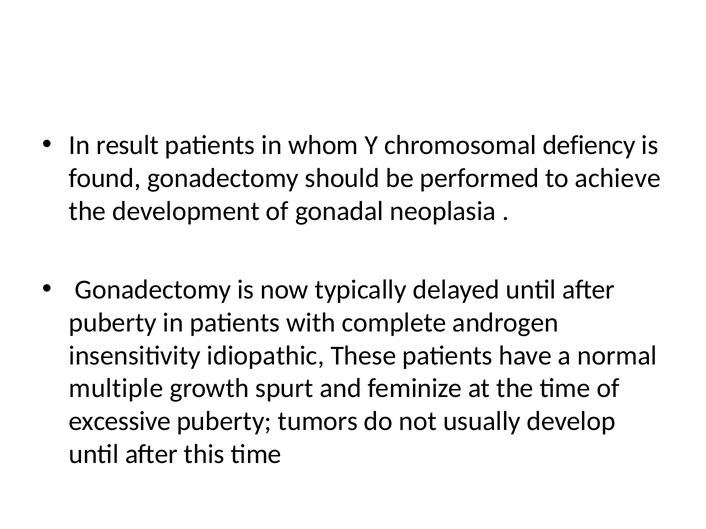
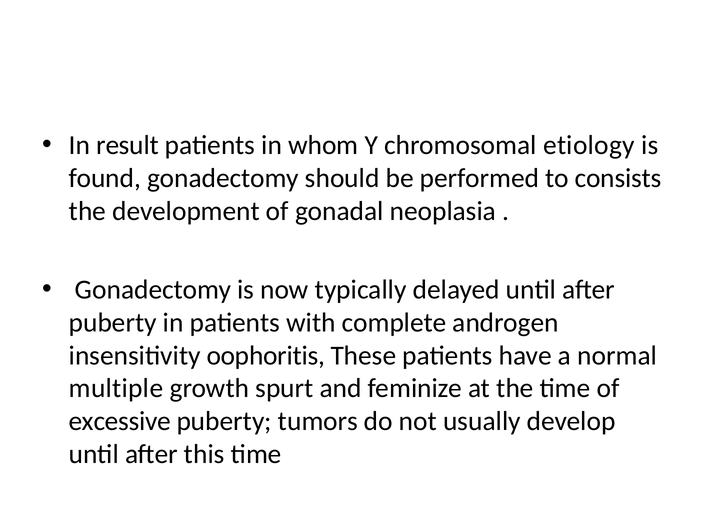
defiency: defiency -> etiology
achieve: achieve -> consists
idiopathic: idiopathic -> oophoritis
